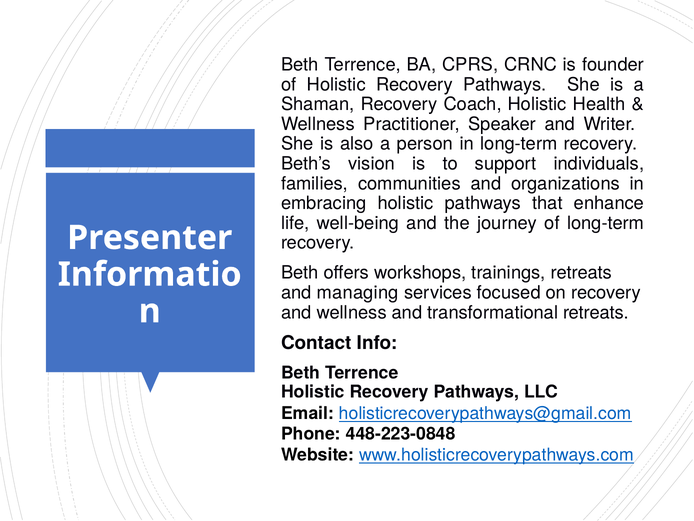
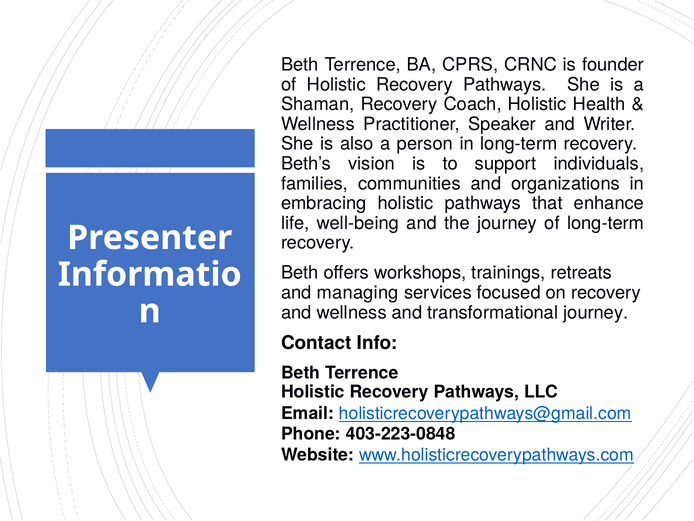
transformational retreats: retreats -> journey
448-223-0848: 448-223-0848 -> 403-223-0848
